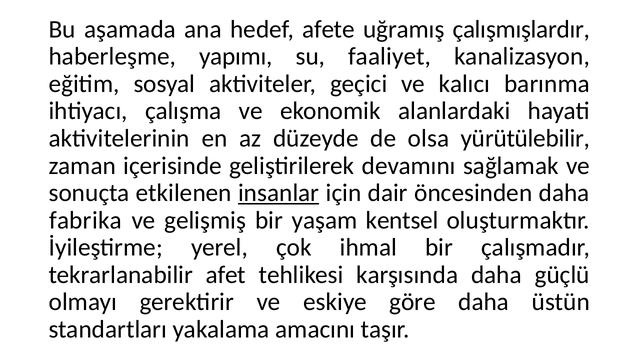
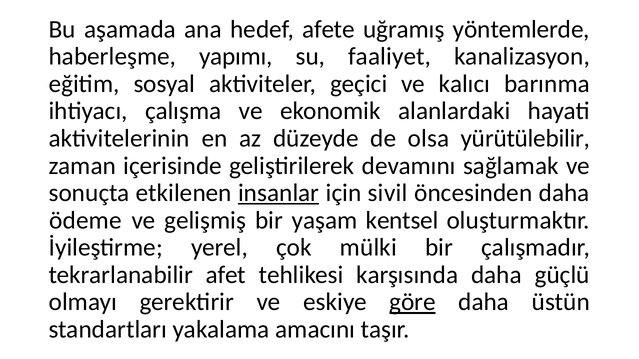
çalışmışlardır: çalışmışlardır -> yöntemlerde
dair: dair -> sivil
fabrika: fabrika -> ödeme
ihmal: ihmal -> mülki
göre underline: none -> present
